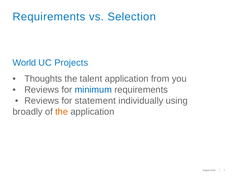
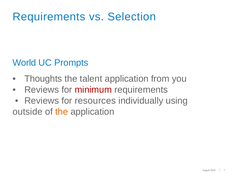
Projects: Projects -> Prompts
minimum colour: blue -> red
statement: statement -> resources
broadly: broadly -> outside
